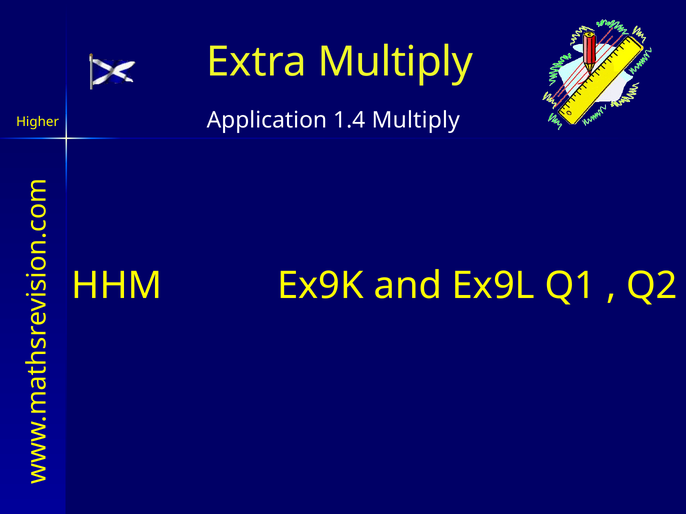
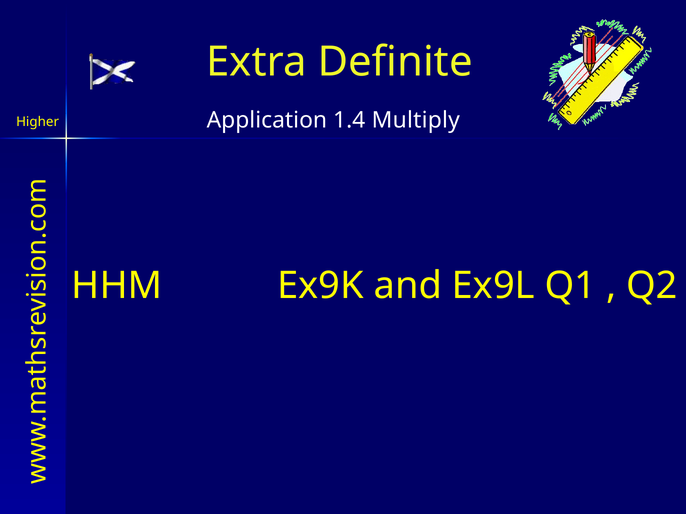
Extra Multiply: Multiply -> Definite
